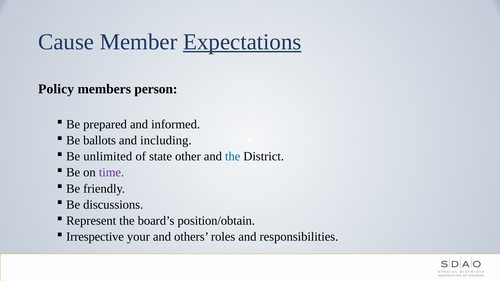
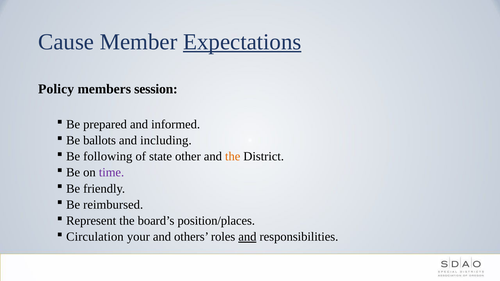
person: person -> session
unlimited: unlimited -> following
the at (233, 157) colour: blue -> orange
discussions: discussions -> reimbursed
position/obtain: position/obtain -> position/places
Irrespective: Irrespective -> Circulation
and at (247, 237) underline: none -> present
